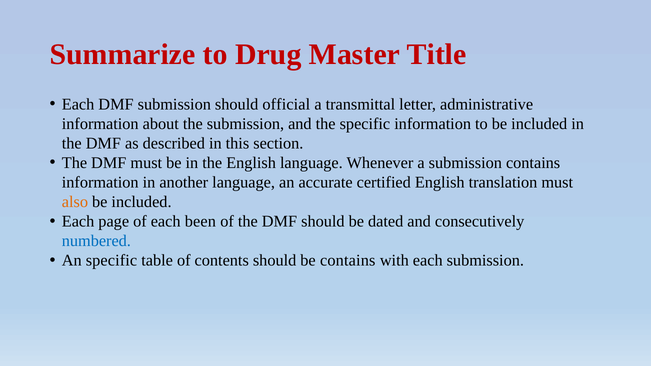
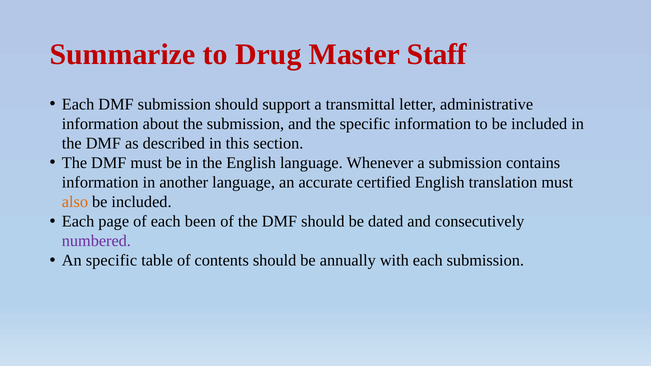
Title: Title -> Staff
official: official -> support
numbered colour: blue -> purple
be contains: contains -> annually
